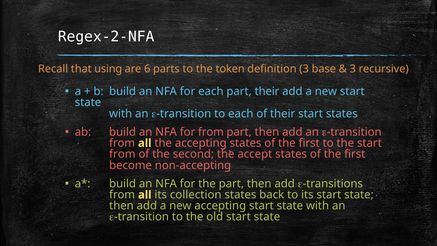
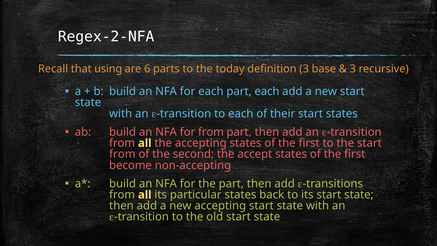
token: token -> today
part their: their -> each
collection: collection -> particular
